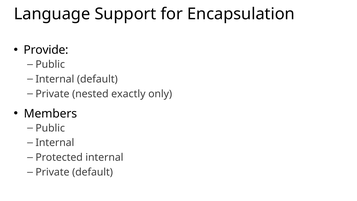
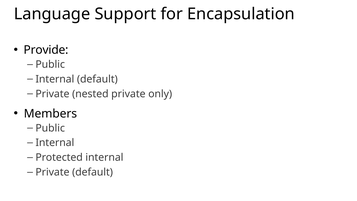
nested exactly: exactly -> private
